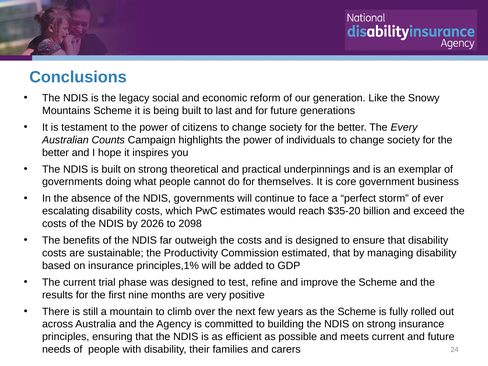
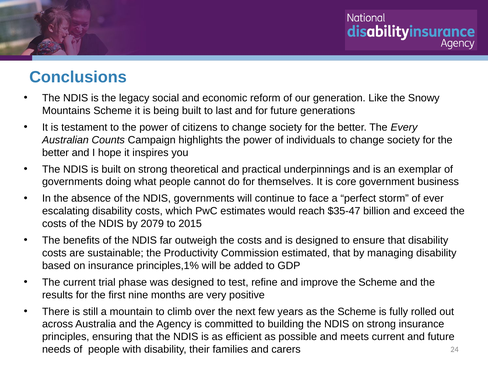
$35-20: $35-20 -> $35-47
2026: 2026 -> 2079
2098: 2098 -> 2015
